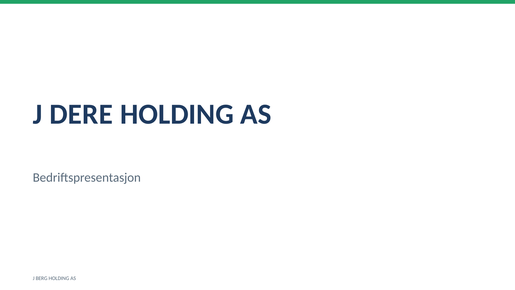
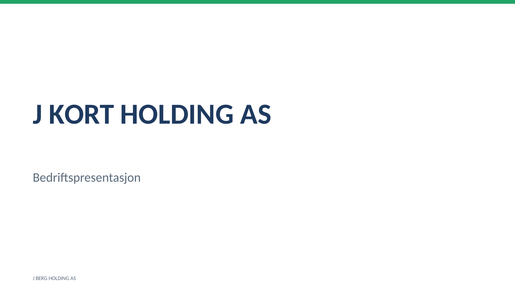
DERE: DERE -> KORT
